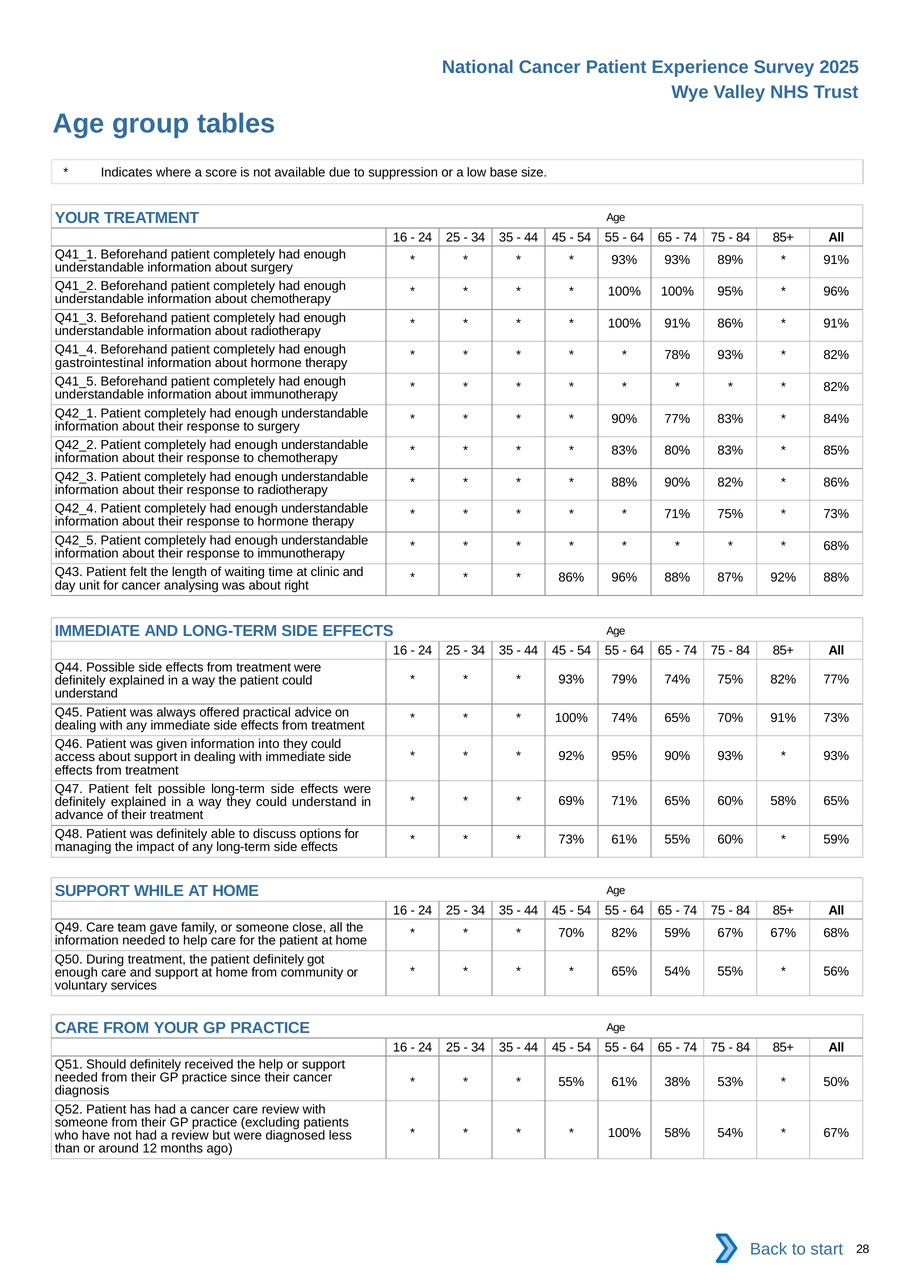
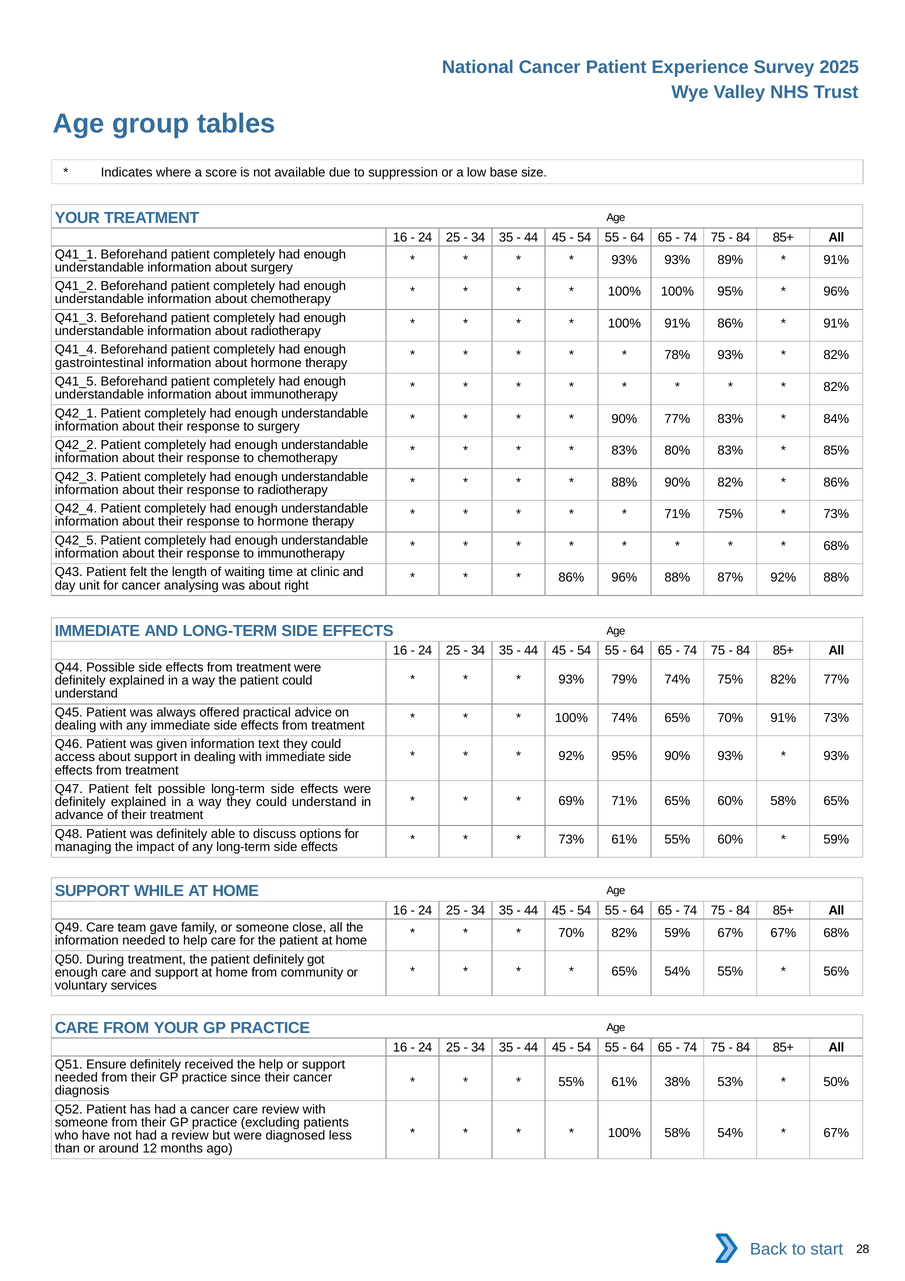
into: into -> text
Should: Should -> Ensure
